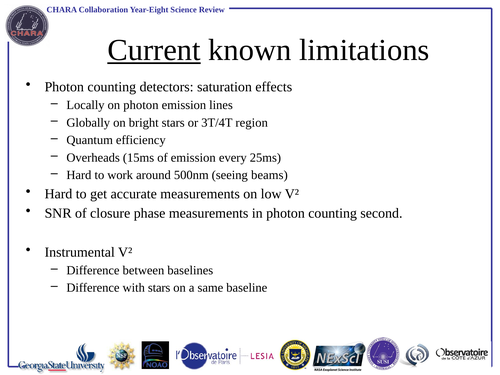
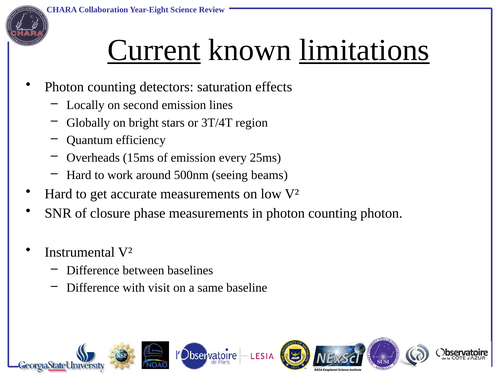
limitations underline: none -> present
on photon: photon -> second
counting second: second -> photon
with stars: stars -> visit
